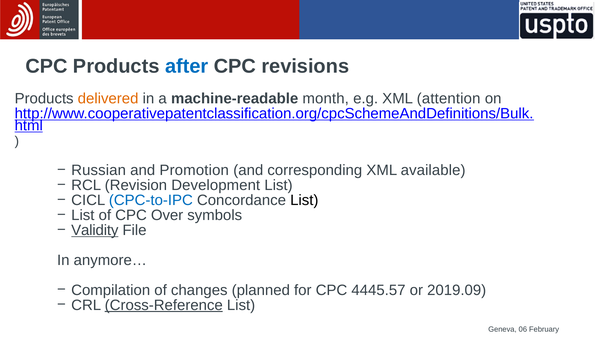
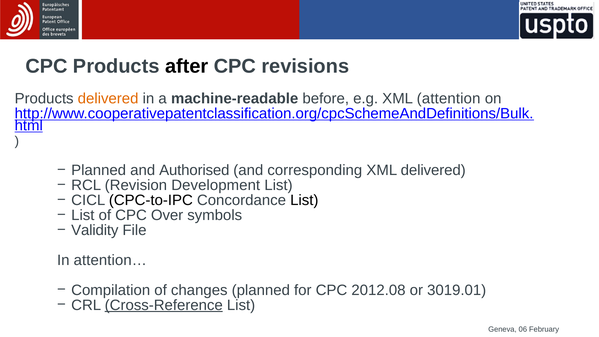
after colour: blue -> black
month: month -> before
Russian at (99, 170): Russian -> Planned
Promotion: Promotion -> Authorised
XML available: available -> delivered
CPC-to-IPC colour: blue -> black
Validity underline: present -> none
anymore…: anymore… -> attention…
4445.57: 4445.57 -> 2012.08
2019.09: 2019.09 -> 3019.01
